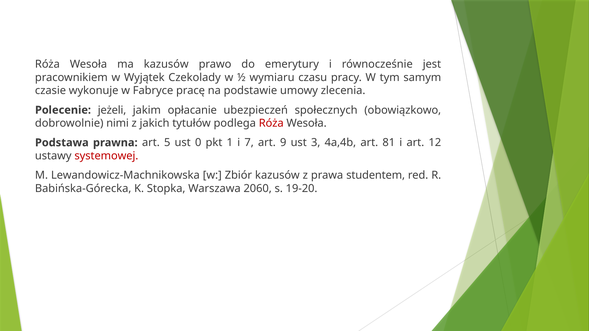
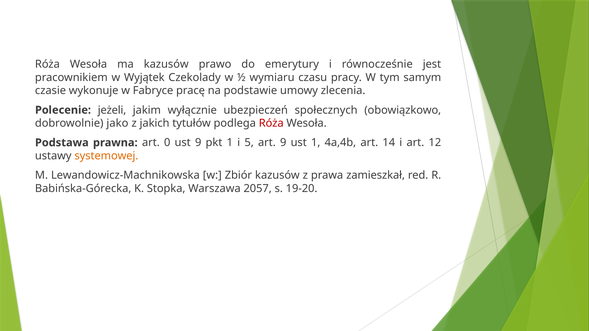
opłacanie: opłacanie -> wyłącznie
nimi: nimi -> jako
5: 5 -> 0
ust 0: 0 -> 9
7: 7 -> 5
ust 3: 3 -> 1
81: 81 -> 14
systemowej colour: red -> orange
studentem: studentem -> zamieszkał
2060: 2060 -> 2057
